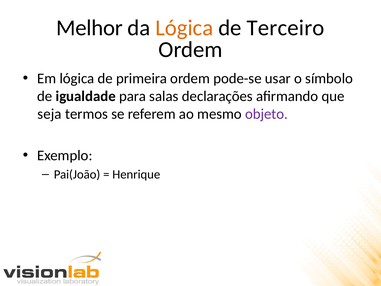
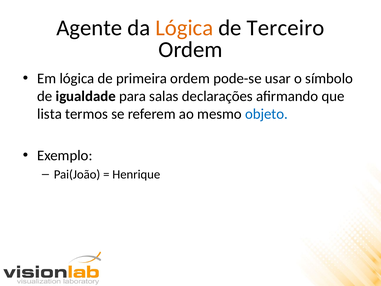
Melhor: Melhor -> Agente
seja: seja -> lista
objeto colour: purple -> blue
